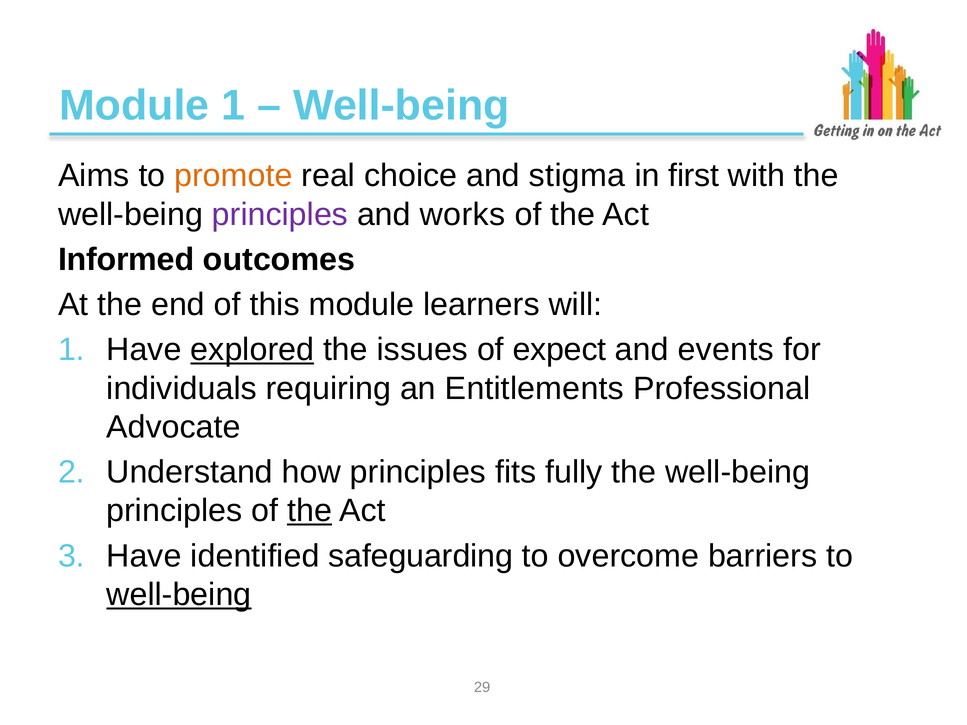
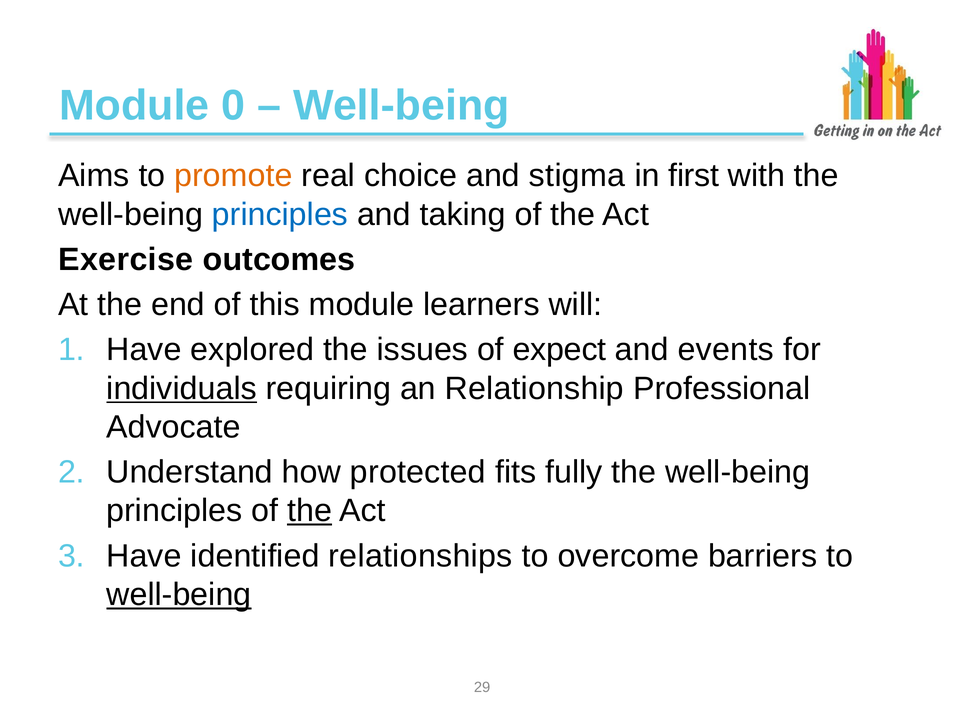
Module 1: 1 -> 0
principles at (280, 215) colour: purple -> blue
works: works -> taking
Informed: Informed -> Exercise
explored underline: present -> none
individuals underline: none -> present
Entitlements: Entitlements -> Relationship
how principles: principles -> protected
safeguarding: safeguarding -> relationships
